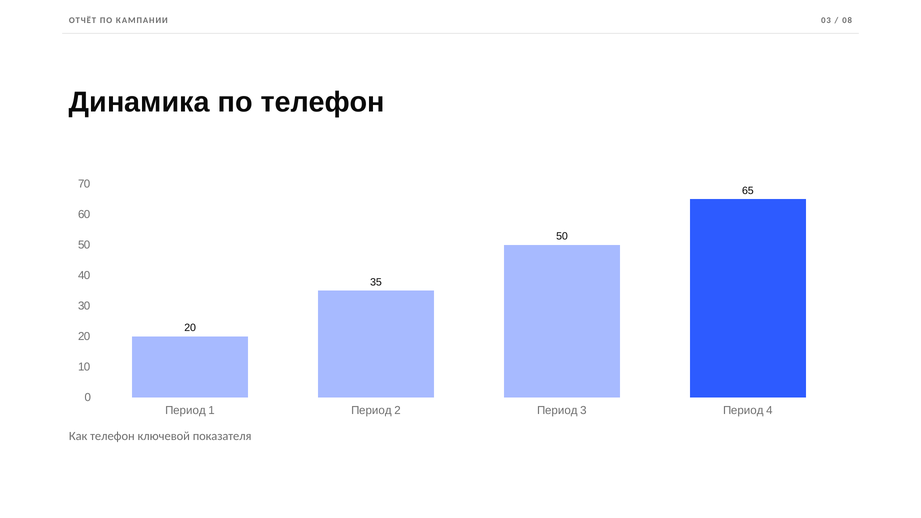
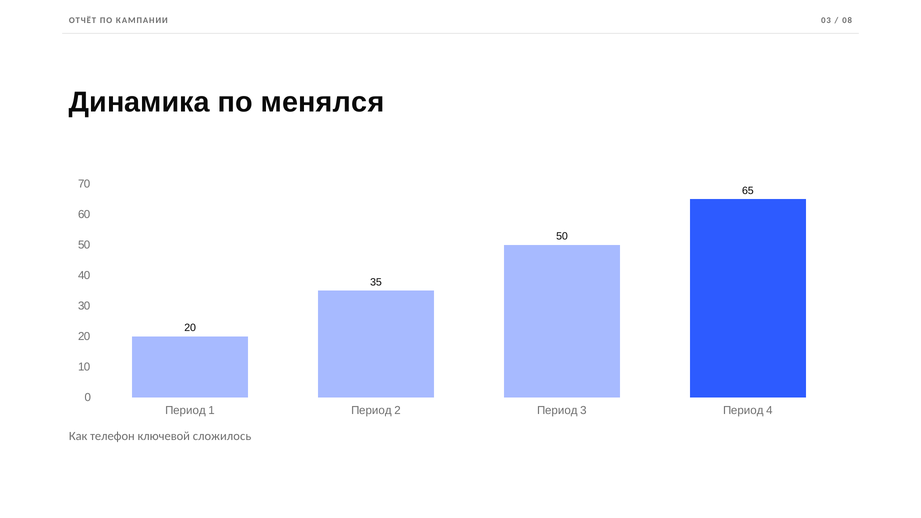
по телефон: телефон -> менялся
показателя: показателя -> сложилось
